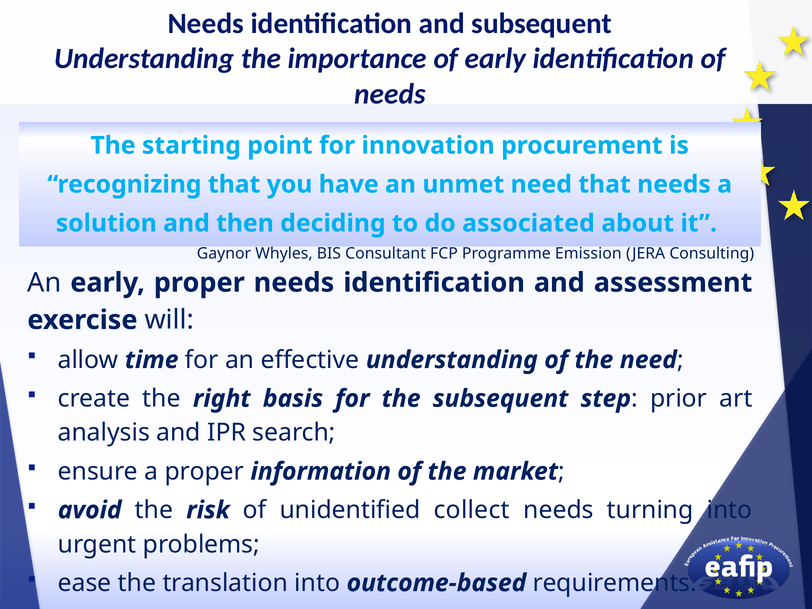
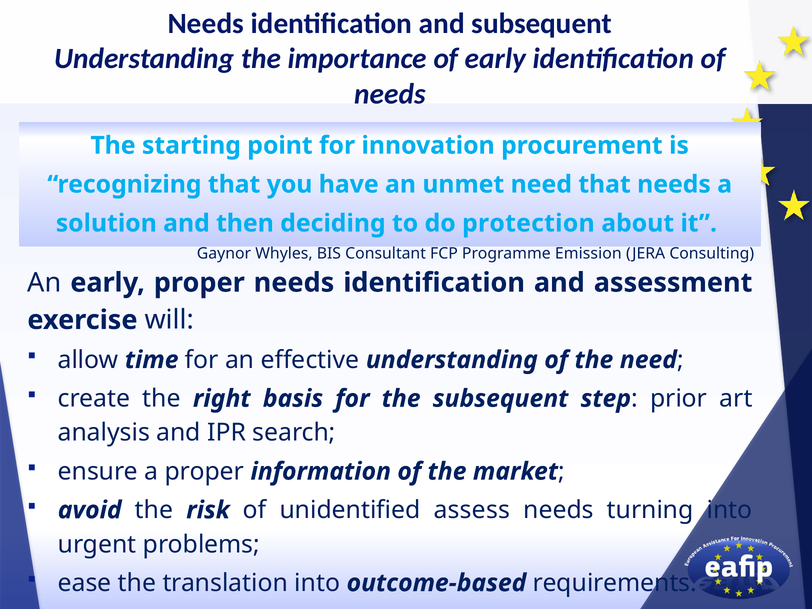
associated: associated -> protection
collect: collect -> assess
